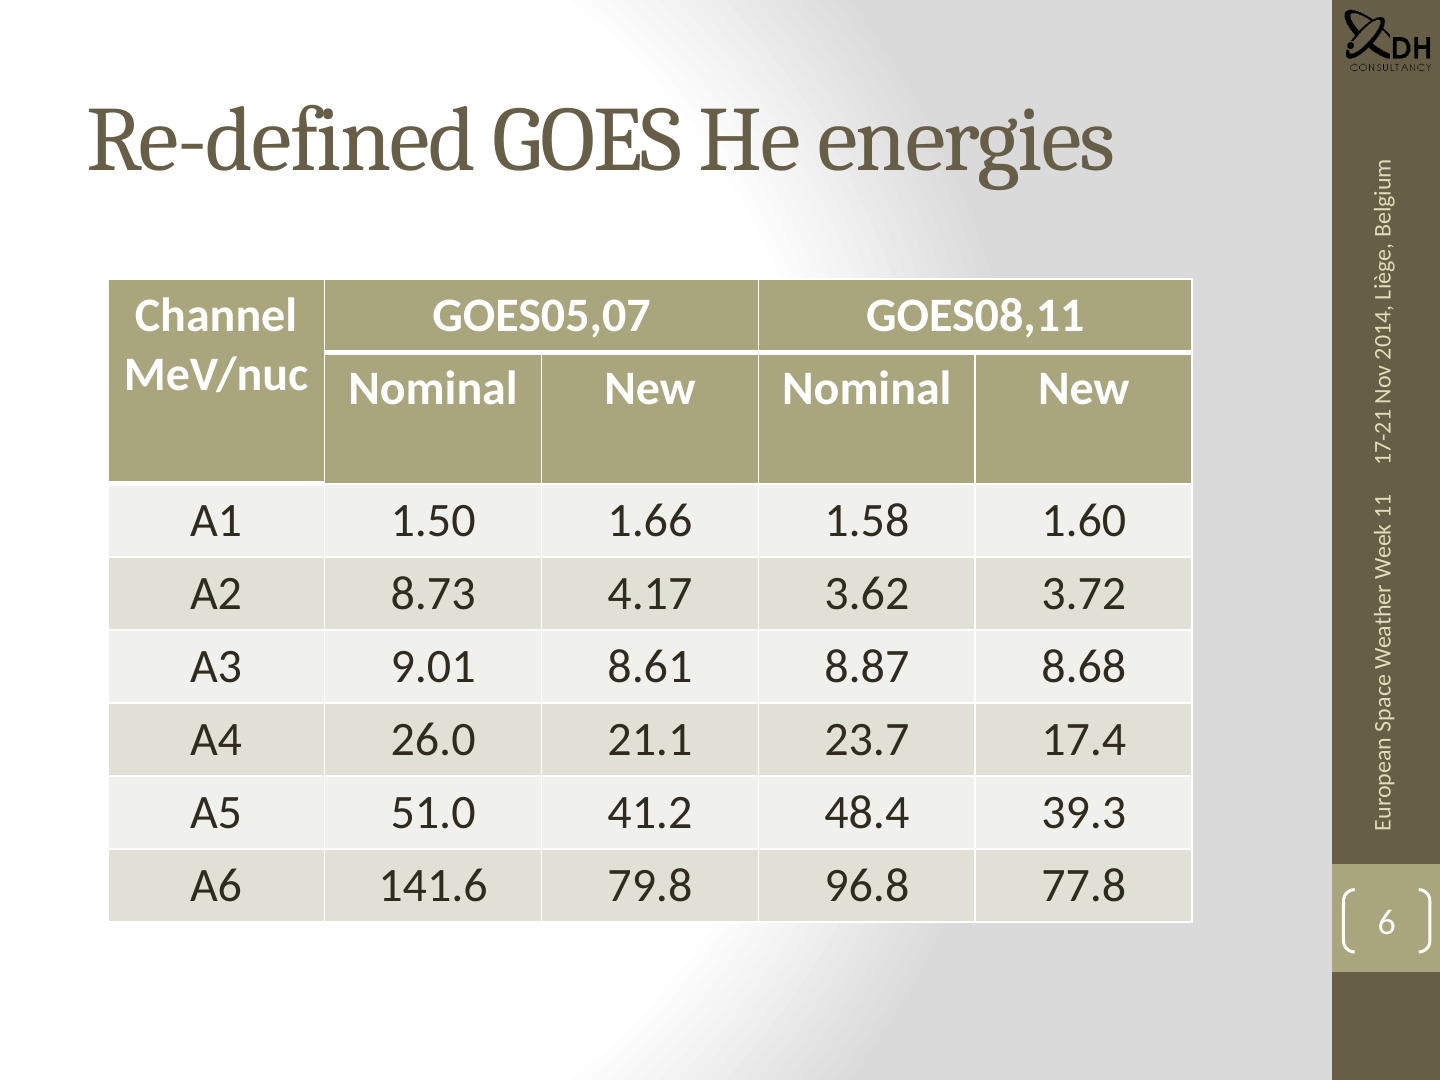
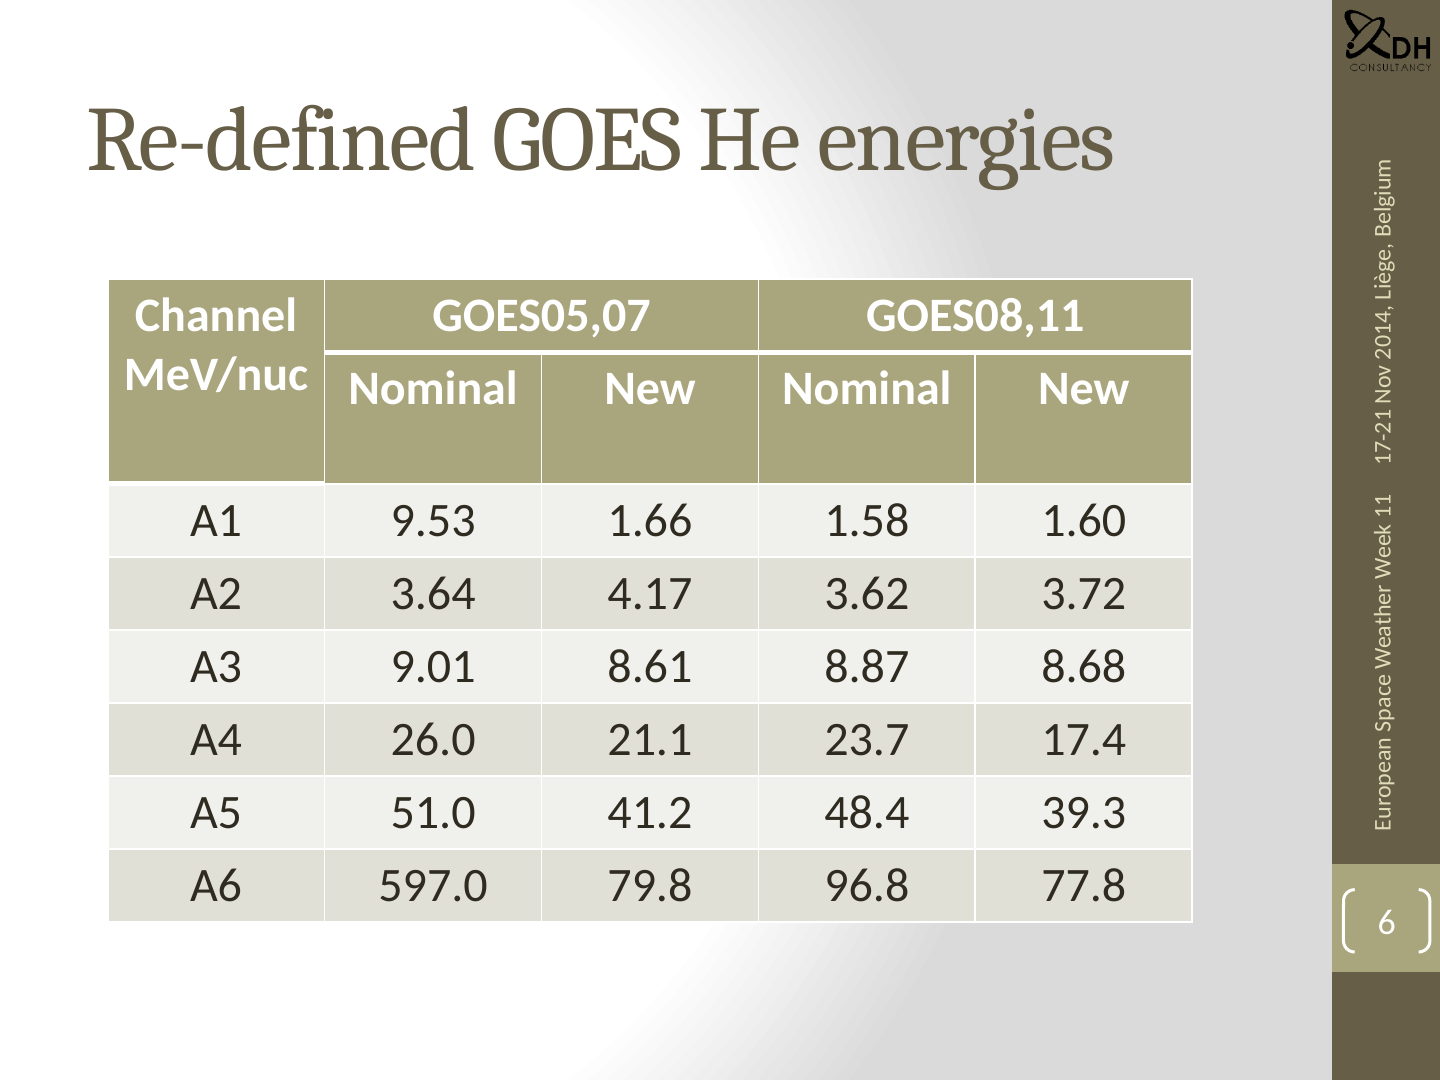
1.50: 1.50 -> 9.53
8.73: 8.73 -> 3.64
141.6: 141.6 -> 597.0
